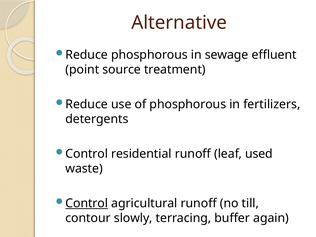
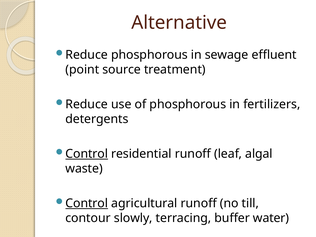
Control at (87, 154) underline: none -> present
used: used -> algal
again: again -> water
